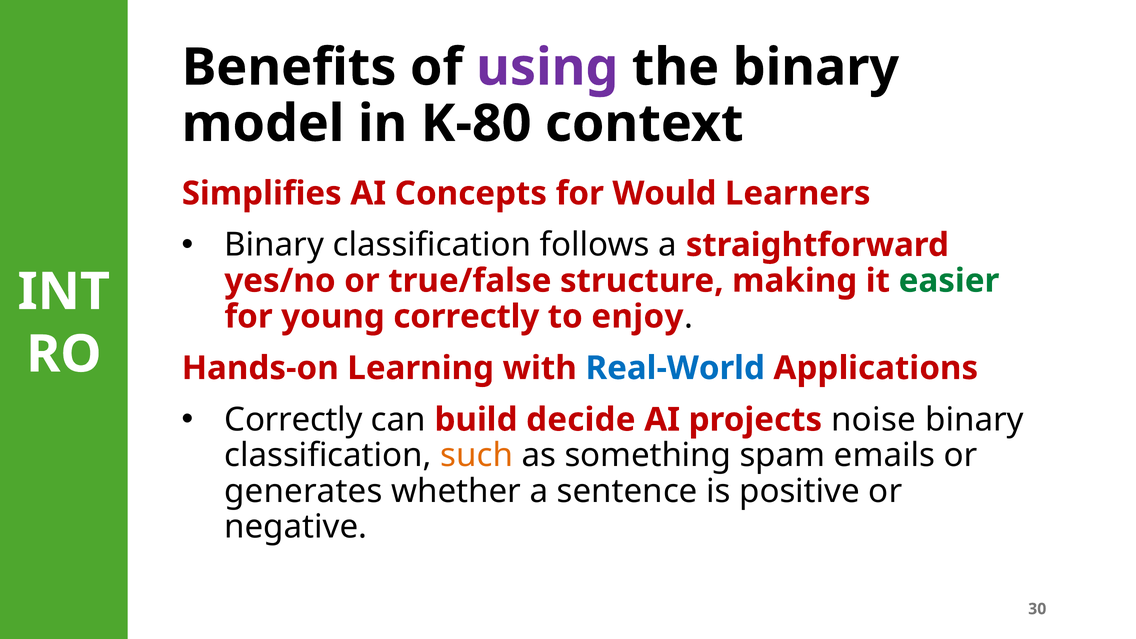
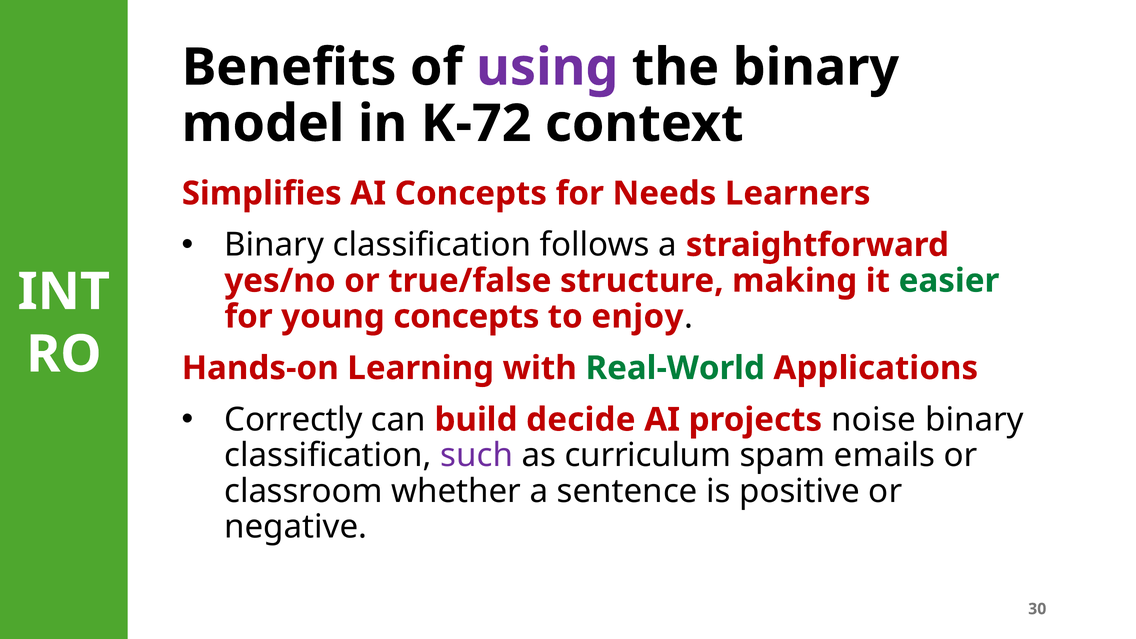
K-80: K-80 -> K-72
Would: Would -> Needs
young correctly: correctly -> concepts
Real-World colour: blue -> green
such colour: orange -> purple
something: something -> curriculum
generates: generates -> classroom
